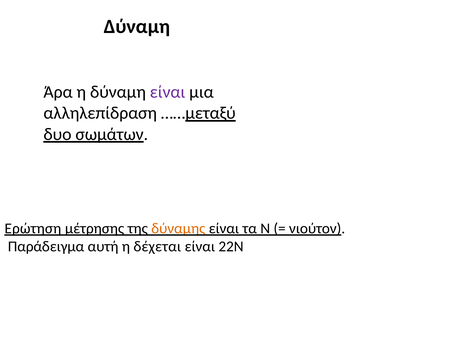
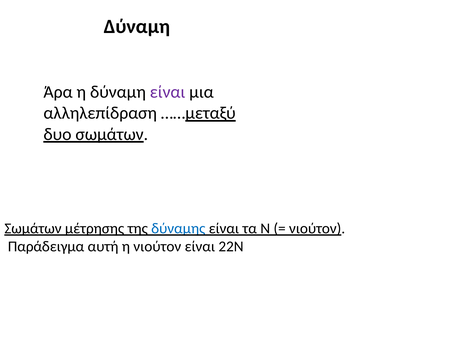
Ερώτηση at (33, 229): Ερώτηση -> Σωμάτων
δύναμης colour: orange -> blue
η δέχεται: δέχεται -> νιούτον
